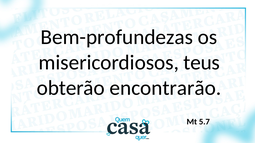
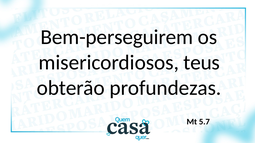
Bem-profundezas: Bem-profundezas -> Bem-perseguirem
encontrarão: encontrarão -> profundezas
